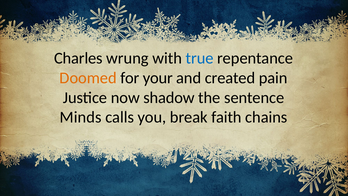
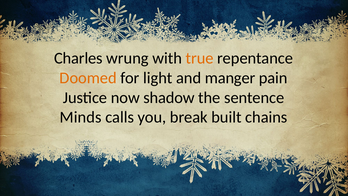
true colour: blue -> orange
your: your -> light
created: created -> manger
faith: faith -> built
